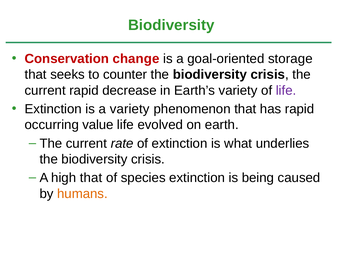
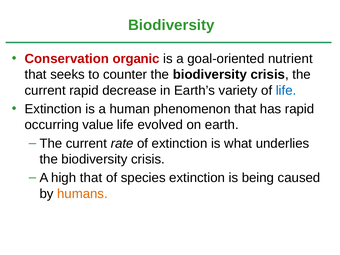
change: change -> organic
storage: storage -> nutrient
life at (286, 90) colour: purple -> blue
a variety: variety -> human
